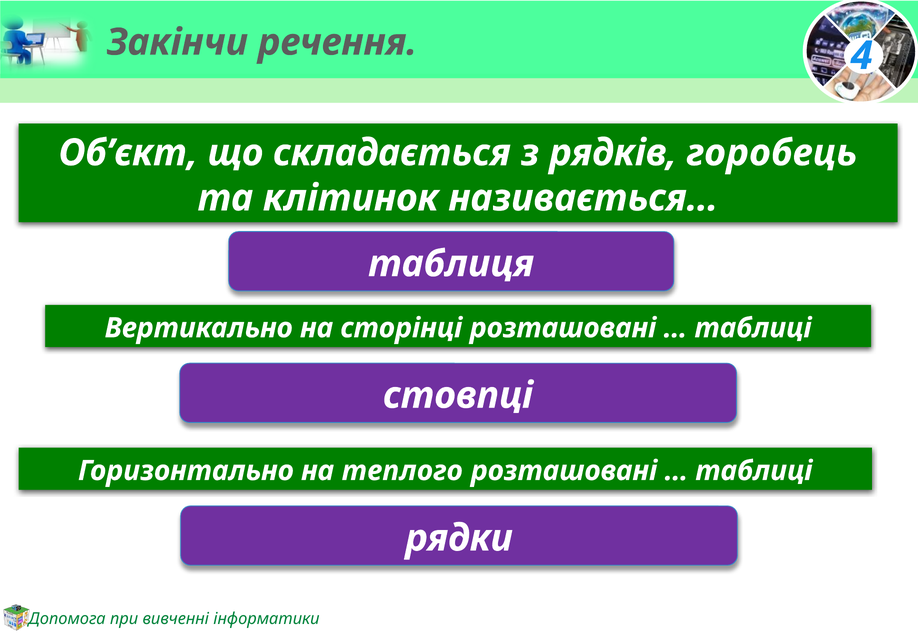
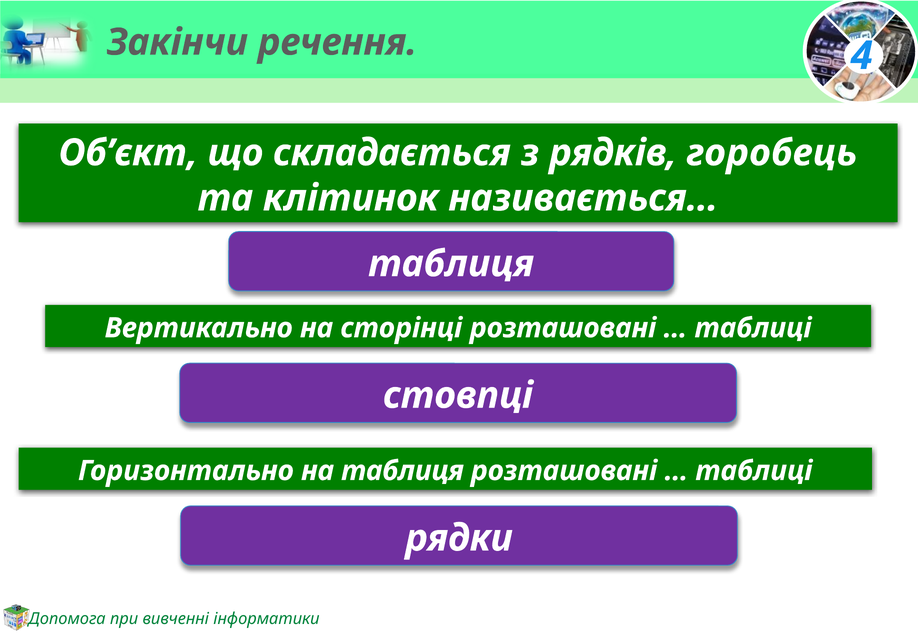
на теплого: теплого -> таблиця
